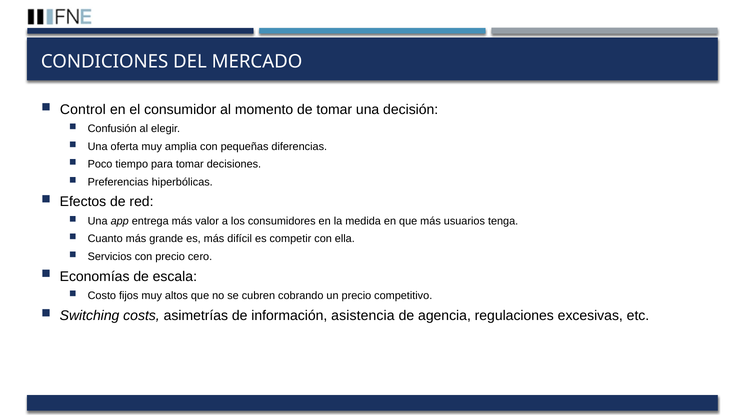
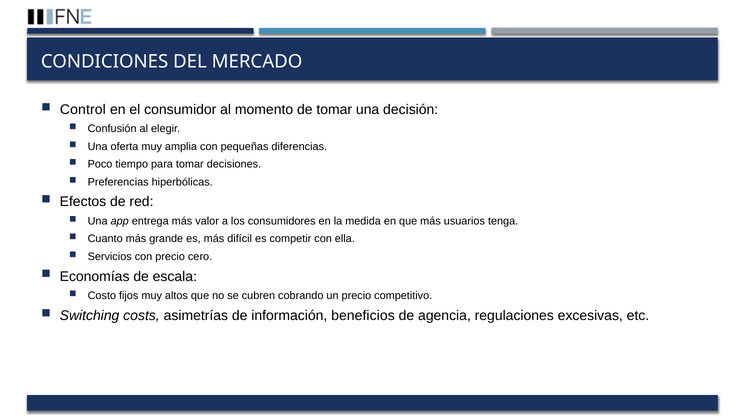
asistencia: asistencia -> beneficios
